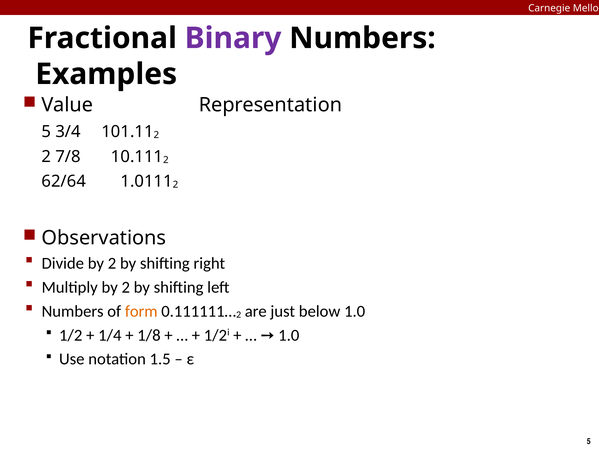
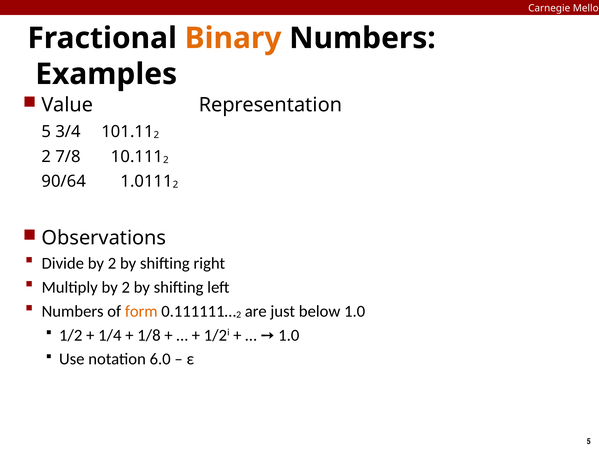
Binary colour: purple -> orange
62/64: 62/64 -> 90/64
1.5: 1.5 -> 6.0
